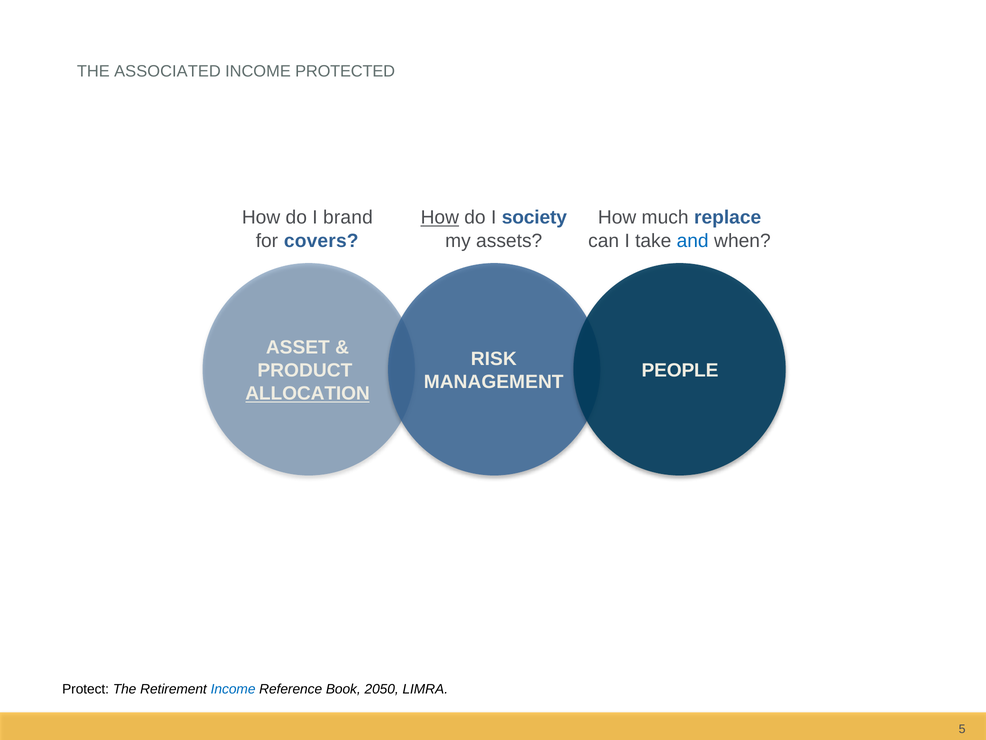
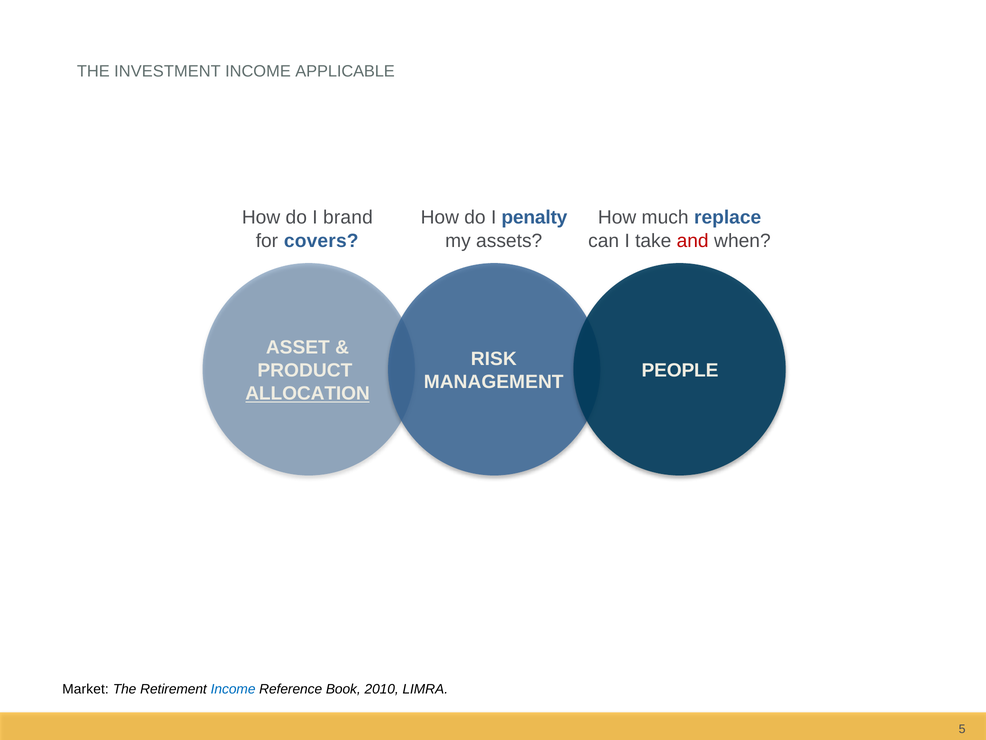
ASSOCIATED: ASSOCIATED -> INVESTMENT
PROTECTED: PROTECTED -> APPLICABLE
How at (440, 218) underline: present -> none
society: society -> penalty
and colour: blue -> red
Protect: Protect -> Market
2050: 2050 -> 2010
